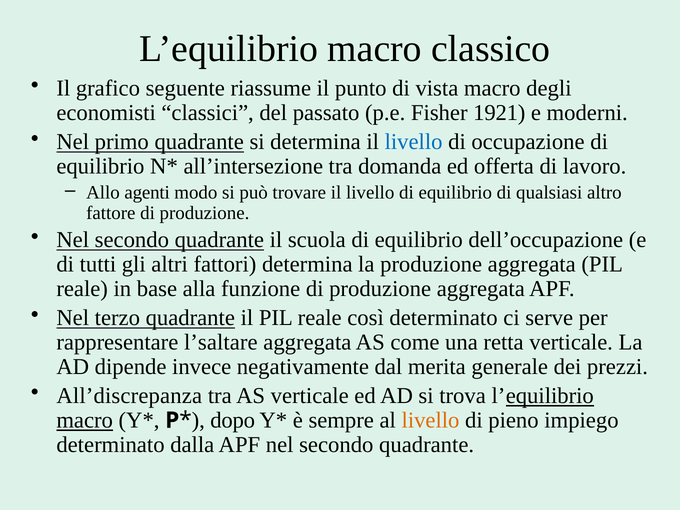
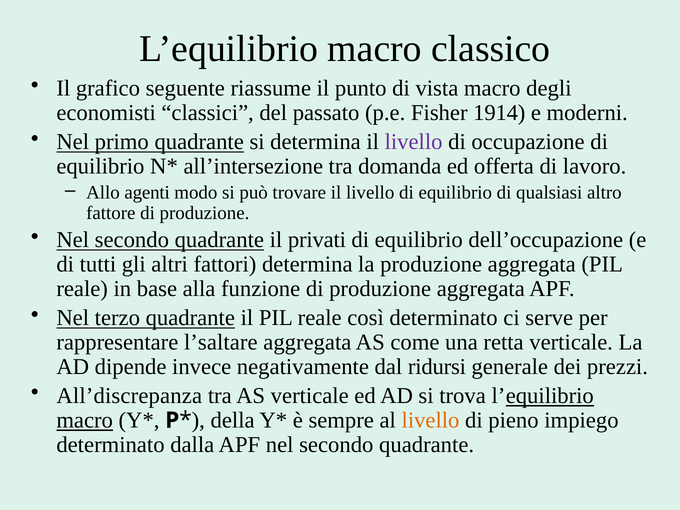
1921: 1921 -> 1914
livello at (414, 142) colour: blue -> purple
scuola: scuola -> privati
merita: merita -> ridursi
dopo: dopo -> della
